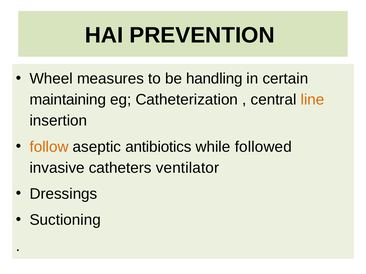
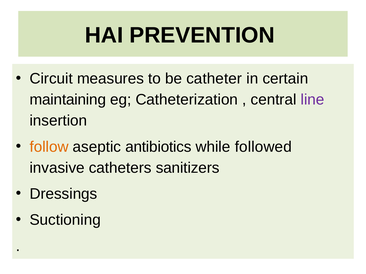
Wheel: Wheel -> Circuit
handling: handling -> catheter
line colour: orange -> purple
ventilator: ventilator -> sanitizers
